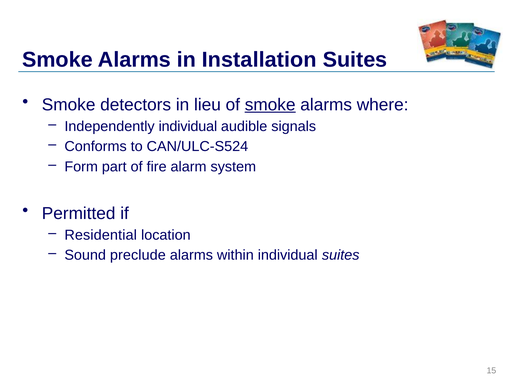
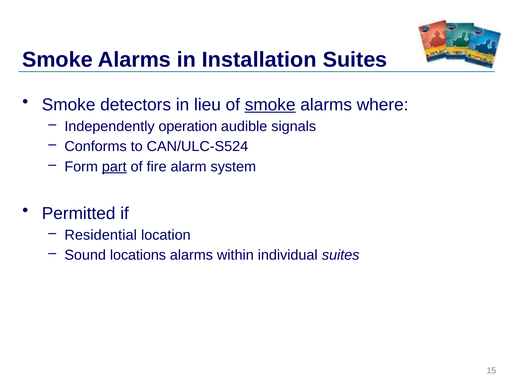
Independently individual: individual -> operation
part underline: none -> present
preclude: preclude -> locations
